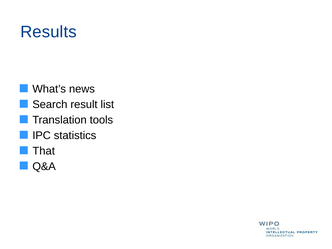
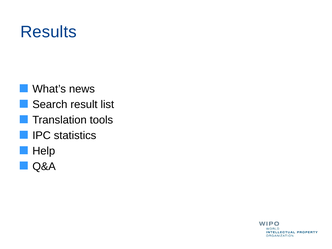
That: That -> Help
